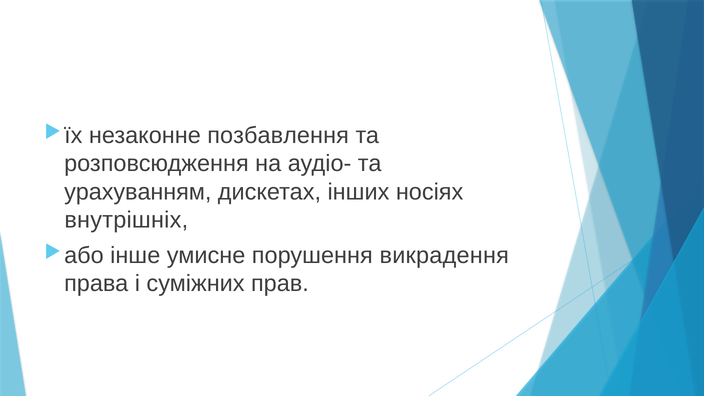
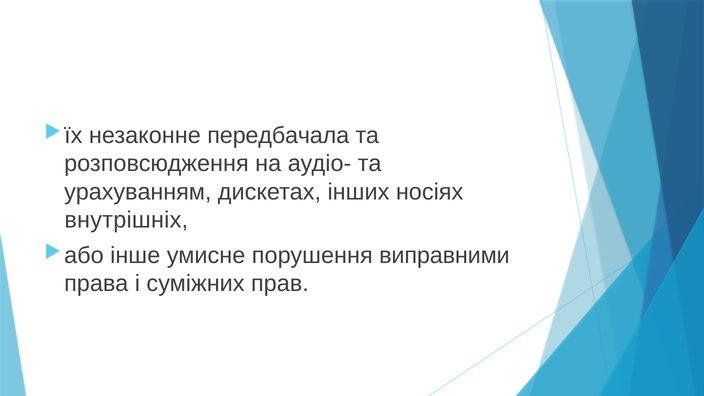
позбавлення: позбавлення -> передбачала
викрадення: викрадення -> виправними
